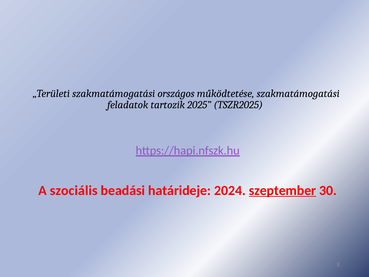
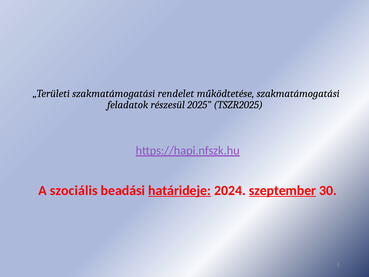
országos: országos -> rendelet
tartozik: tartozik -> részesül
határideje underline: none -> present
